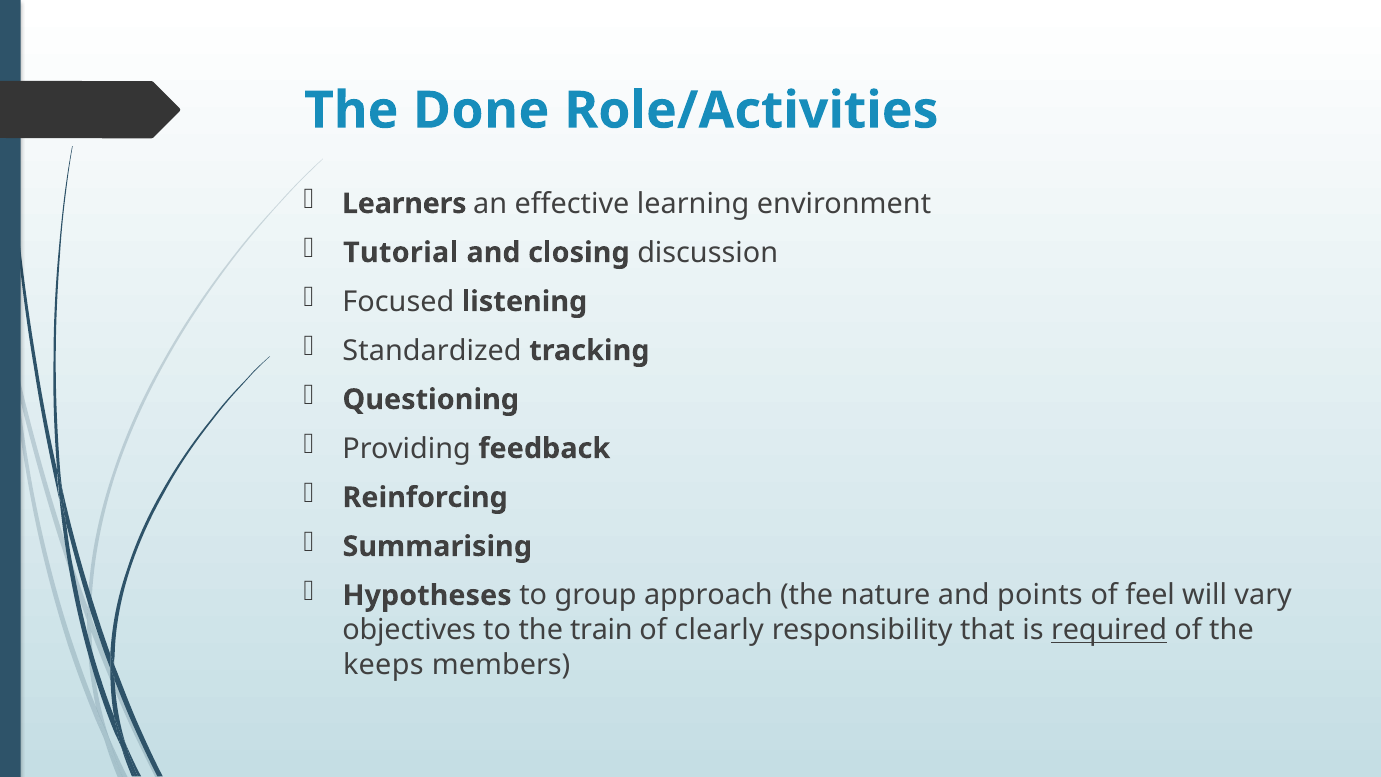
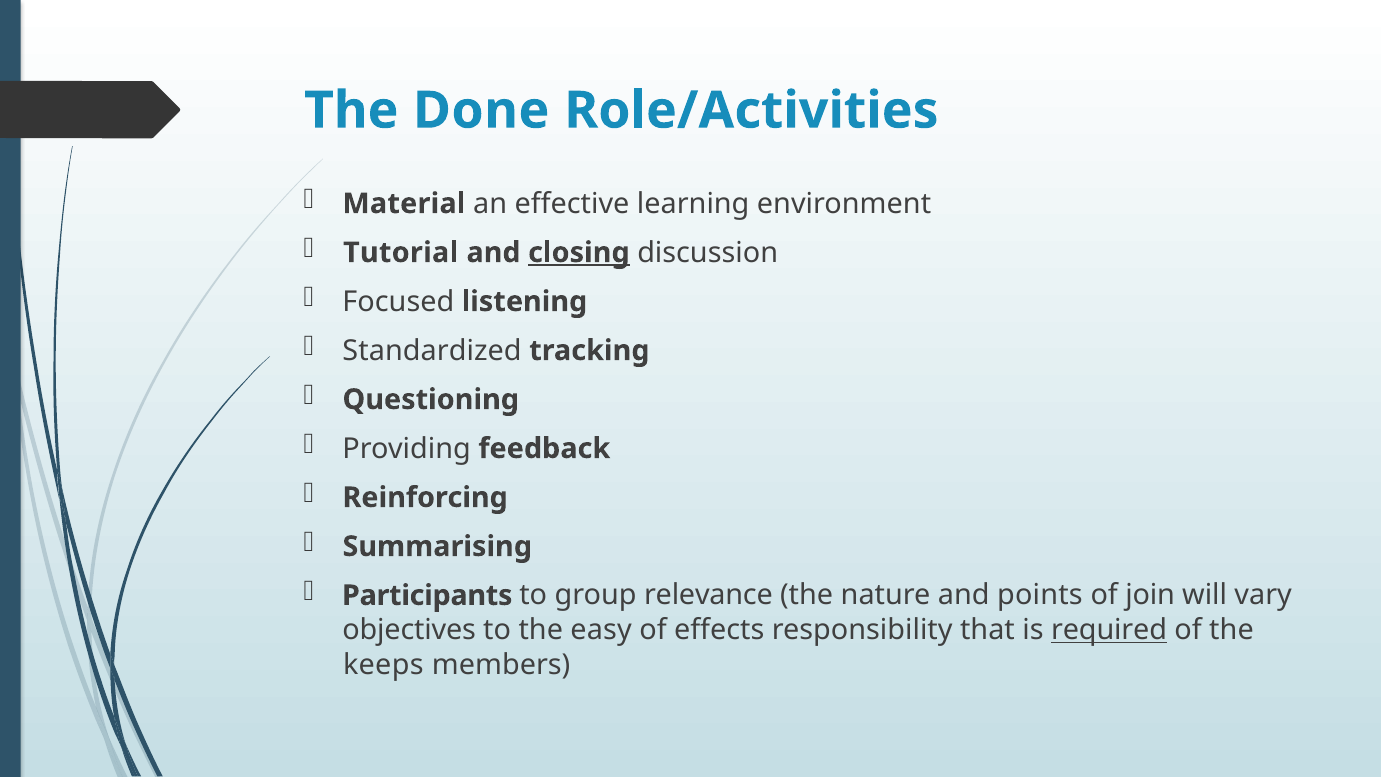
Learners: Learners -> Material
closing underline: none -> present
Hypotheses: Hypotheses -> Participants
approach: approach -> relevance
feel: feel -> join
train: train -> easy
clearly: clearly -> effects
